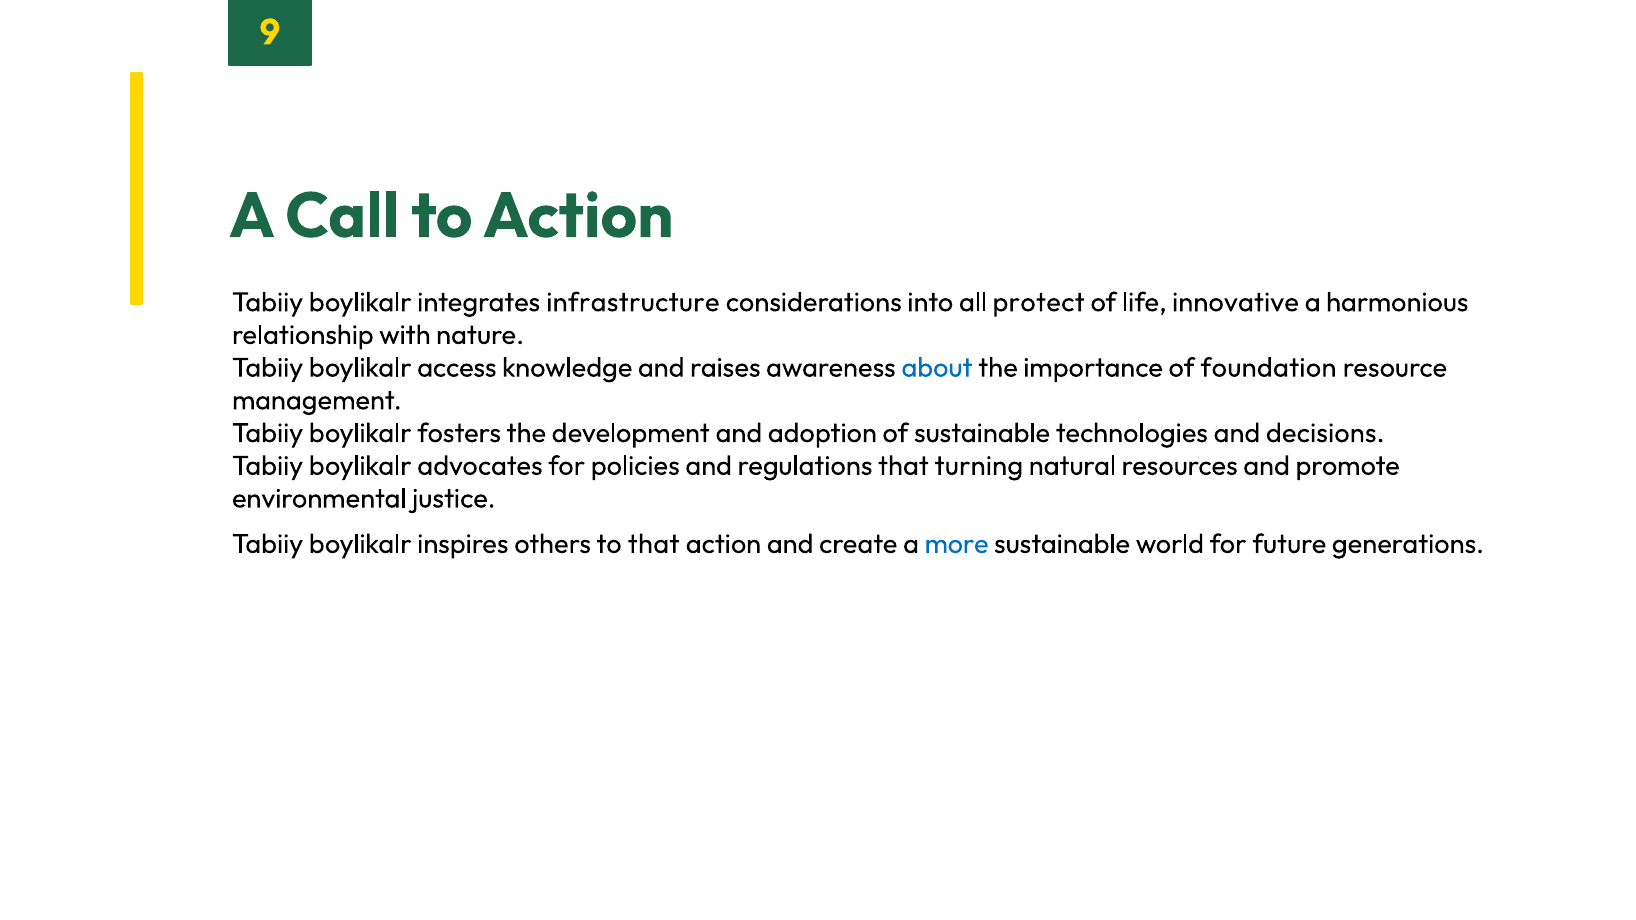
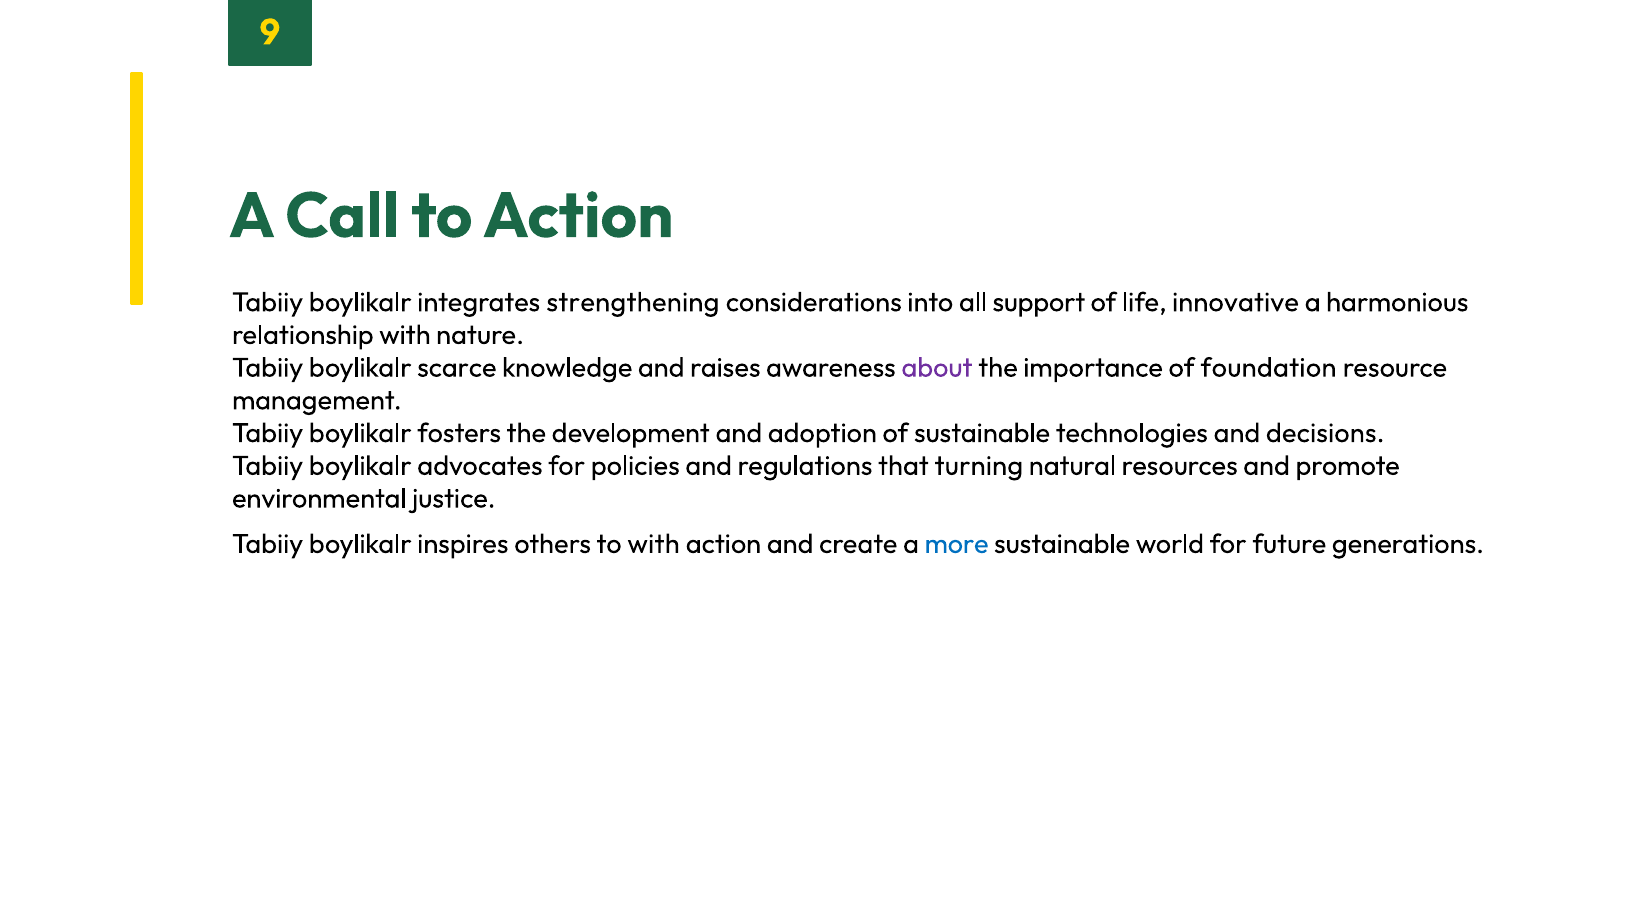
infrastructure: infrastructure -> strengthening
protect: protect -> support
access: access -> scarce
about colour: blue -> purple
to that: that -> with
